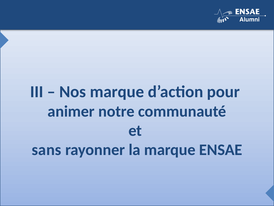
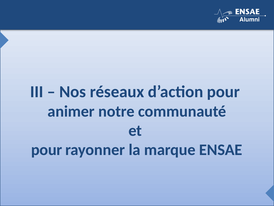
Nos marque: marque -> réseaux
sans at (46, 150): sans -> pour
